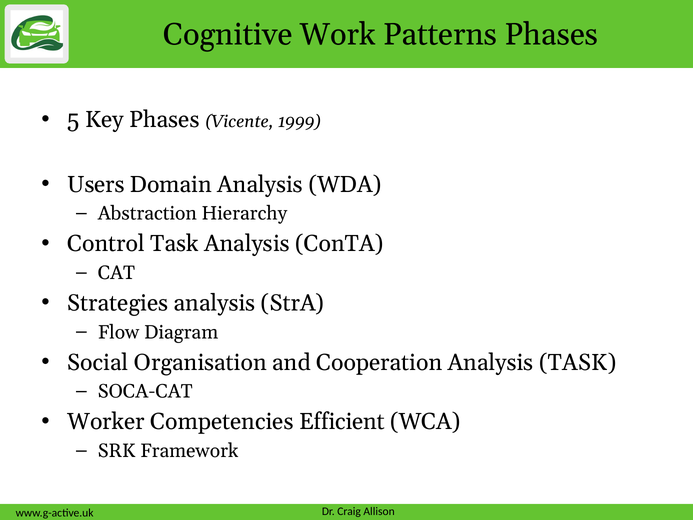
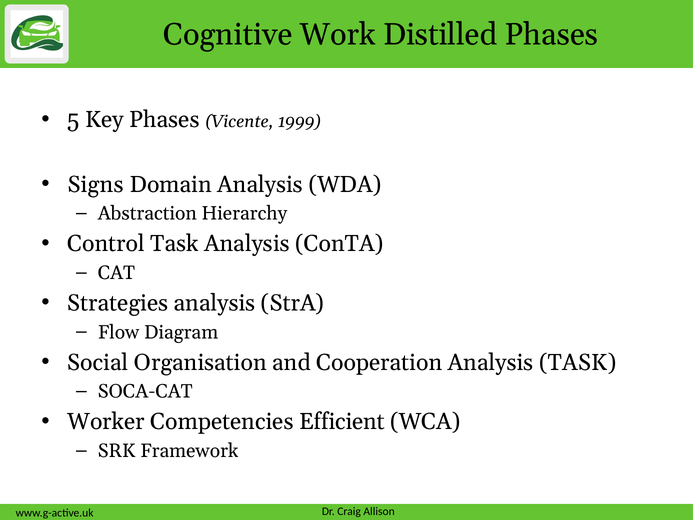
Patterns: Patterns -> Distilled
Users: Users -> Signs
